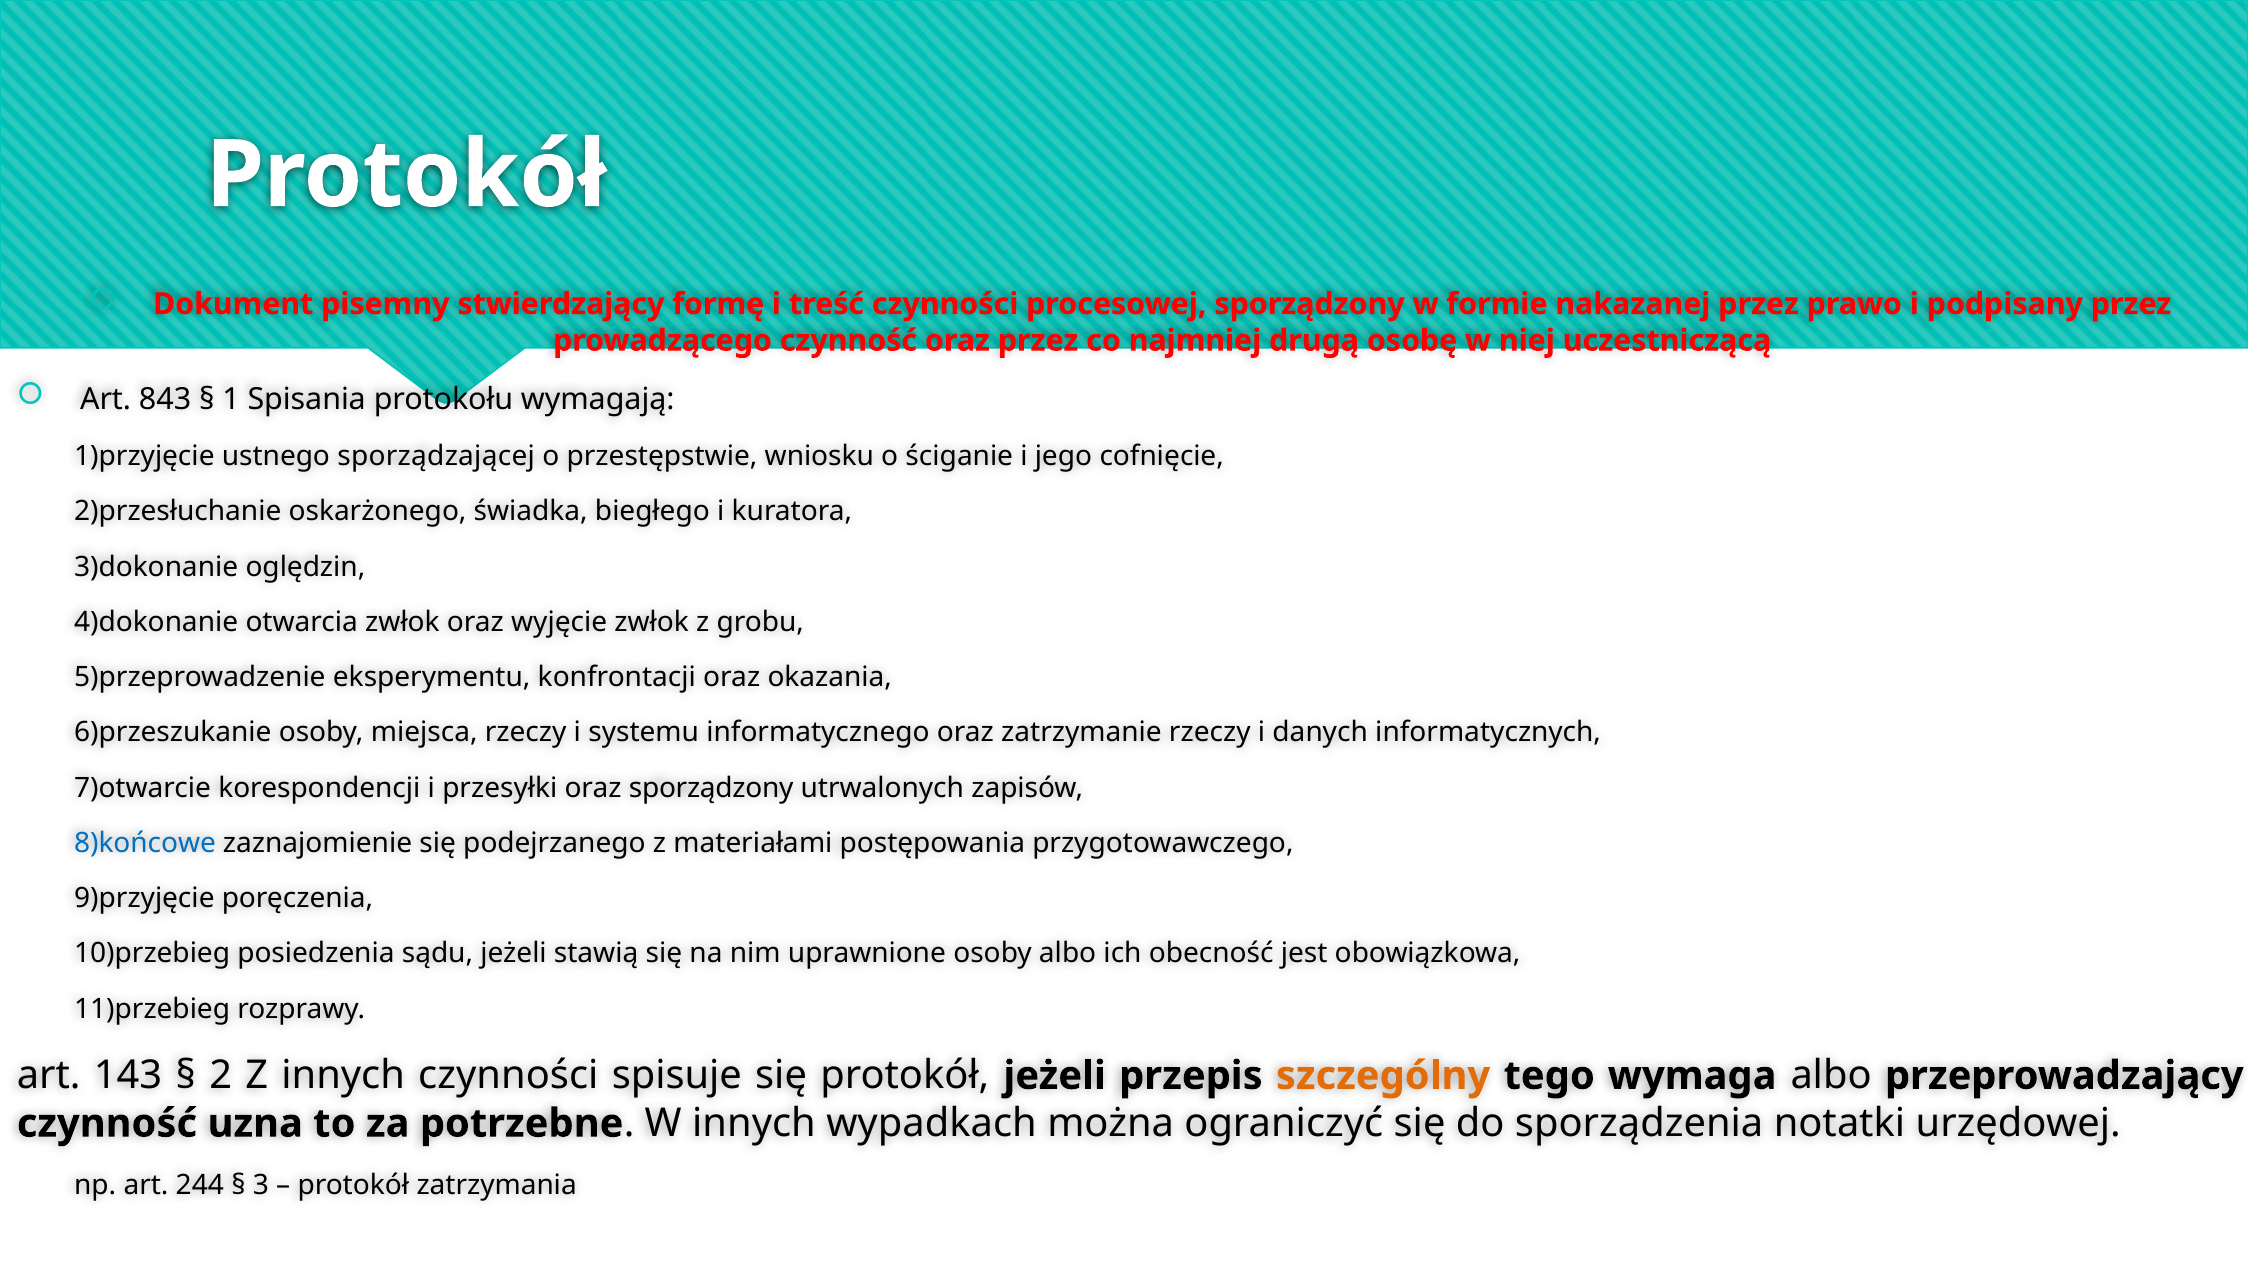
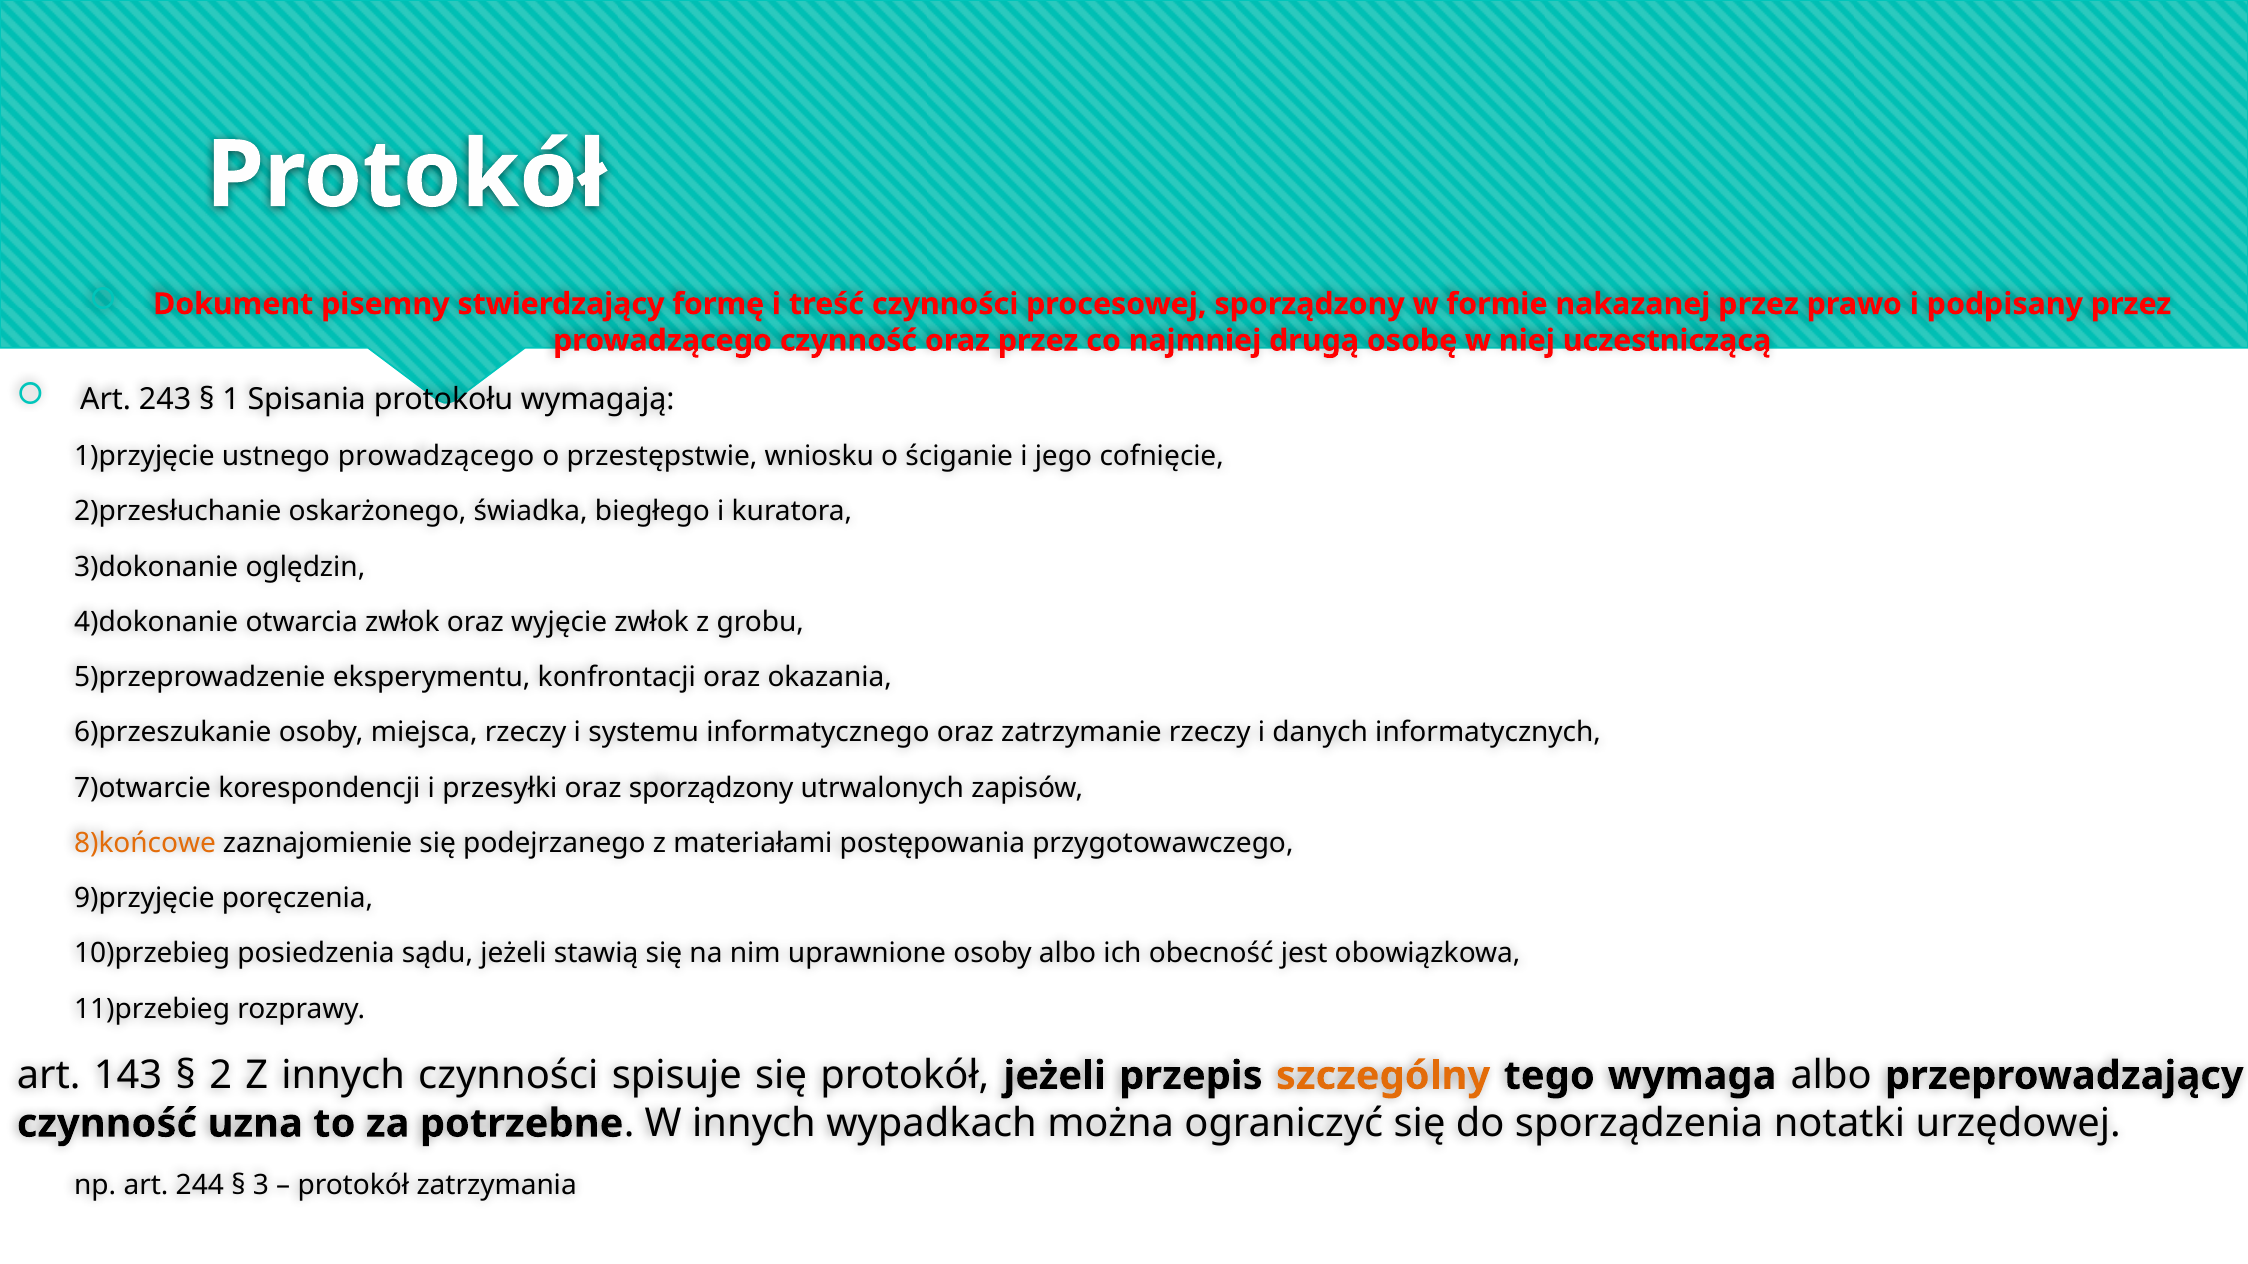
843: 843 -> 243
ustnego sporządzającej: sporządzającej -> prowadzącego
8)końcowe colour: blue -> orange
